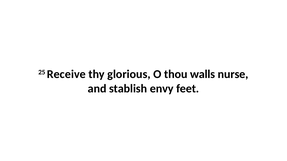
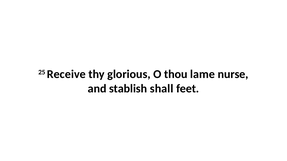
walls: walls -> lame
envy: envy -> shall
